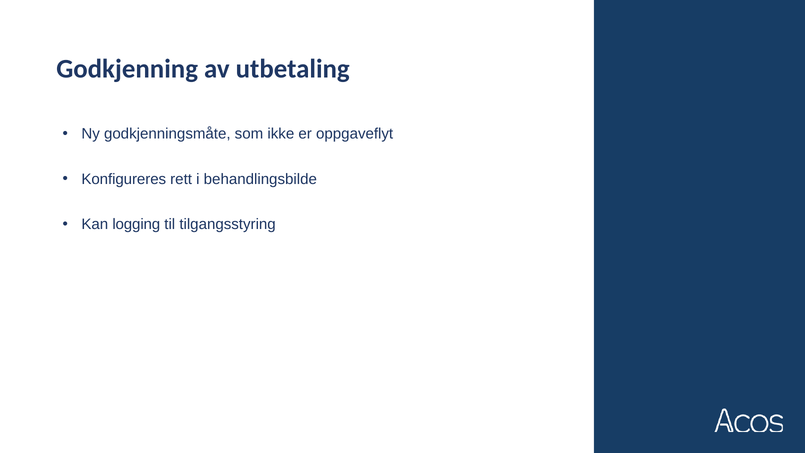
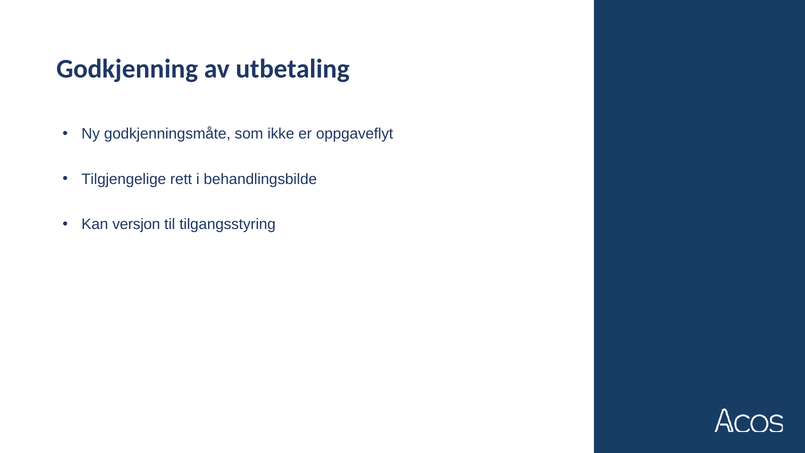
Konfigureres: Konfigureres -> Tilgjengelige
logging: logging -> versjon
